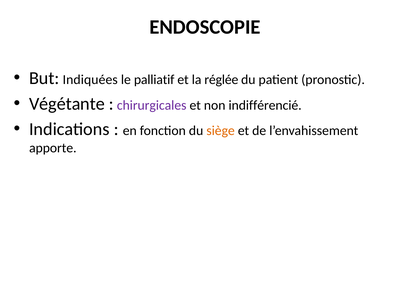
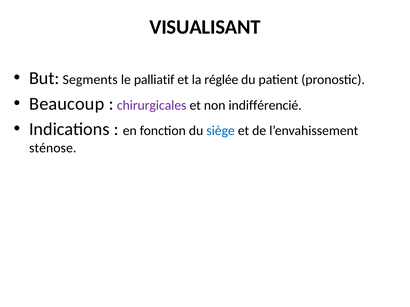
ENDOSCOPIE: ENDOSCOPIE -> VISUALISANT
Indiquées: Indiquées -> Segments
Végétante: Végétante -> Beaucoup
siège colour: orange -> blue
apporte: apporte -> sténose
